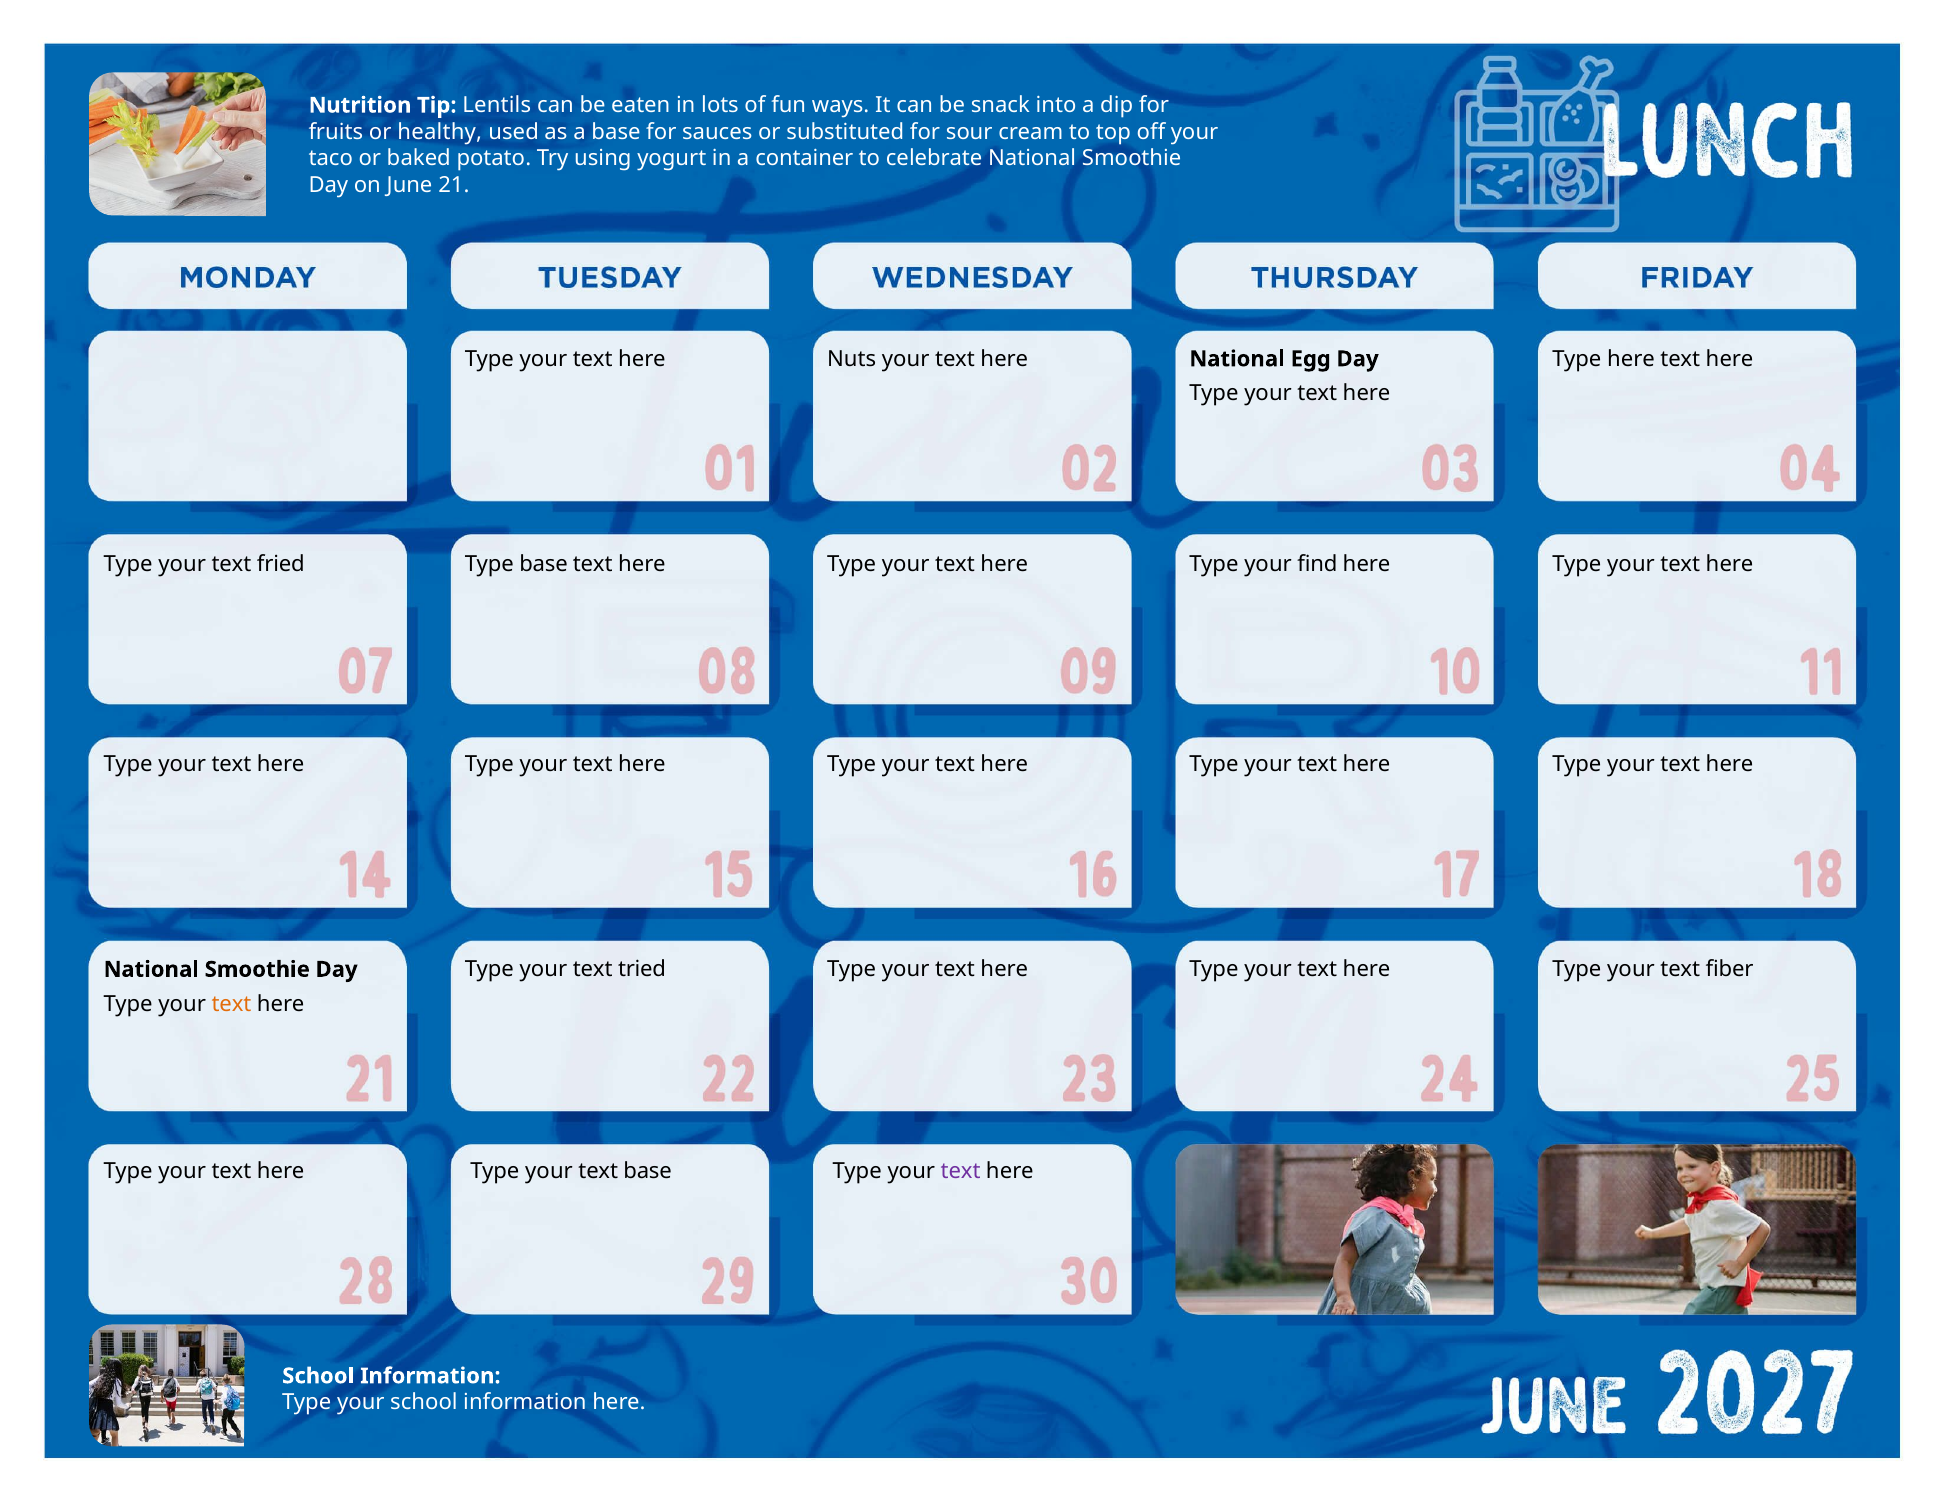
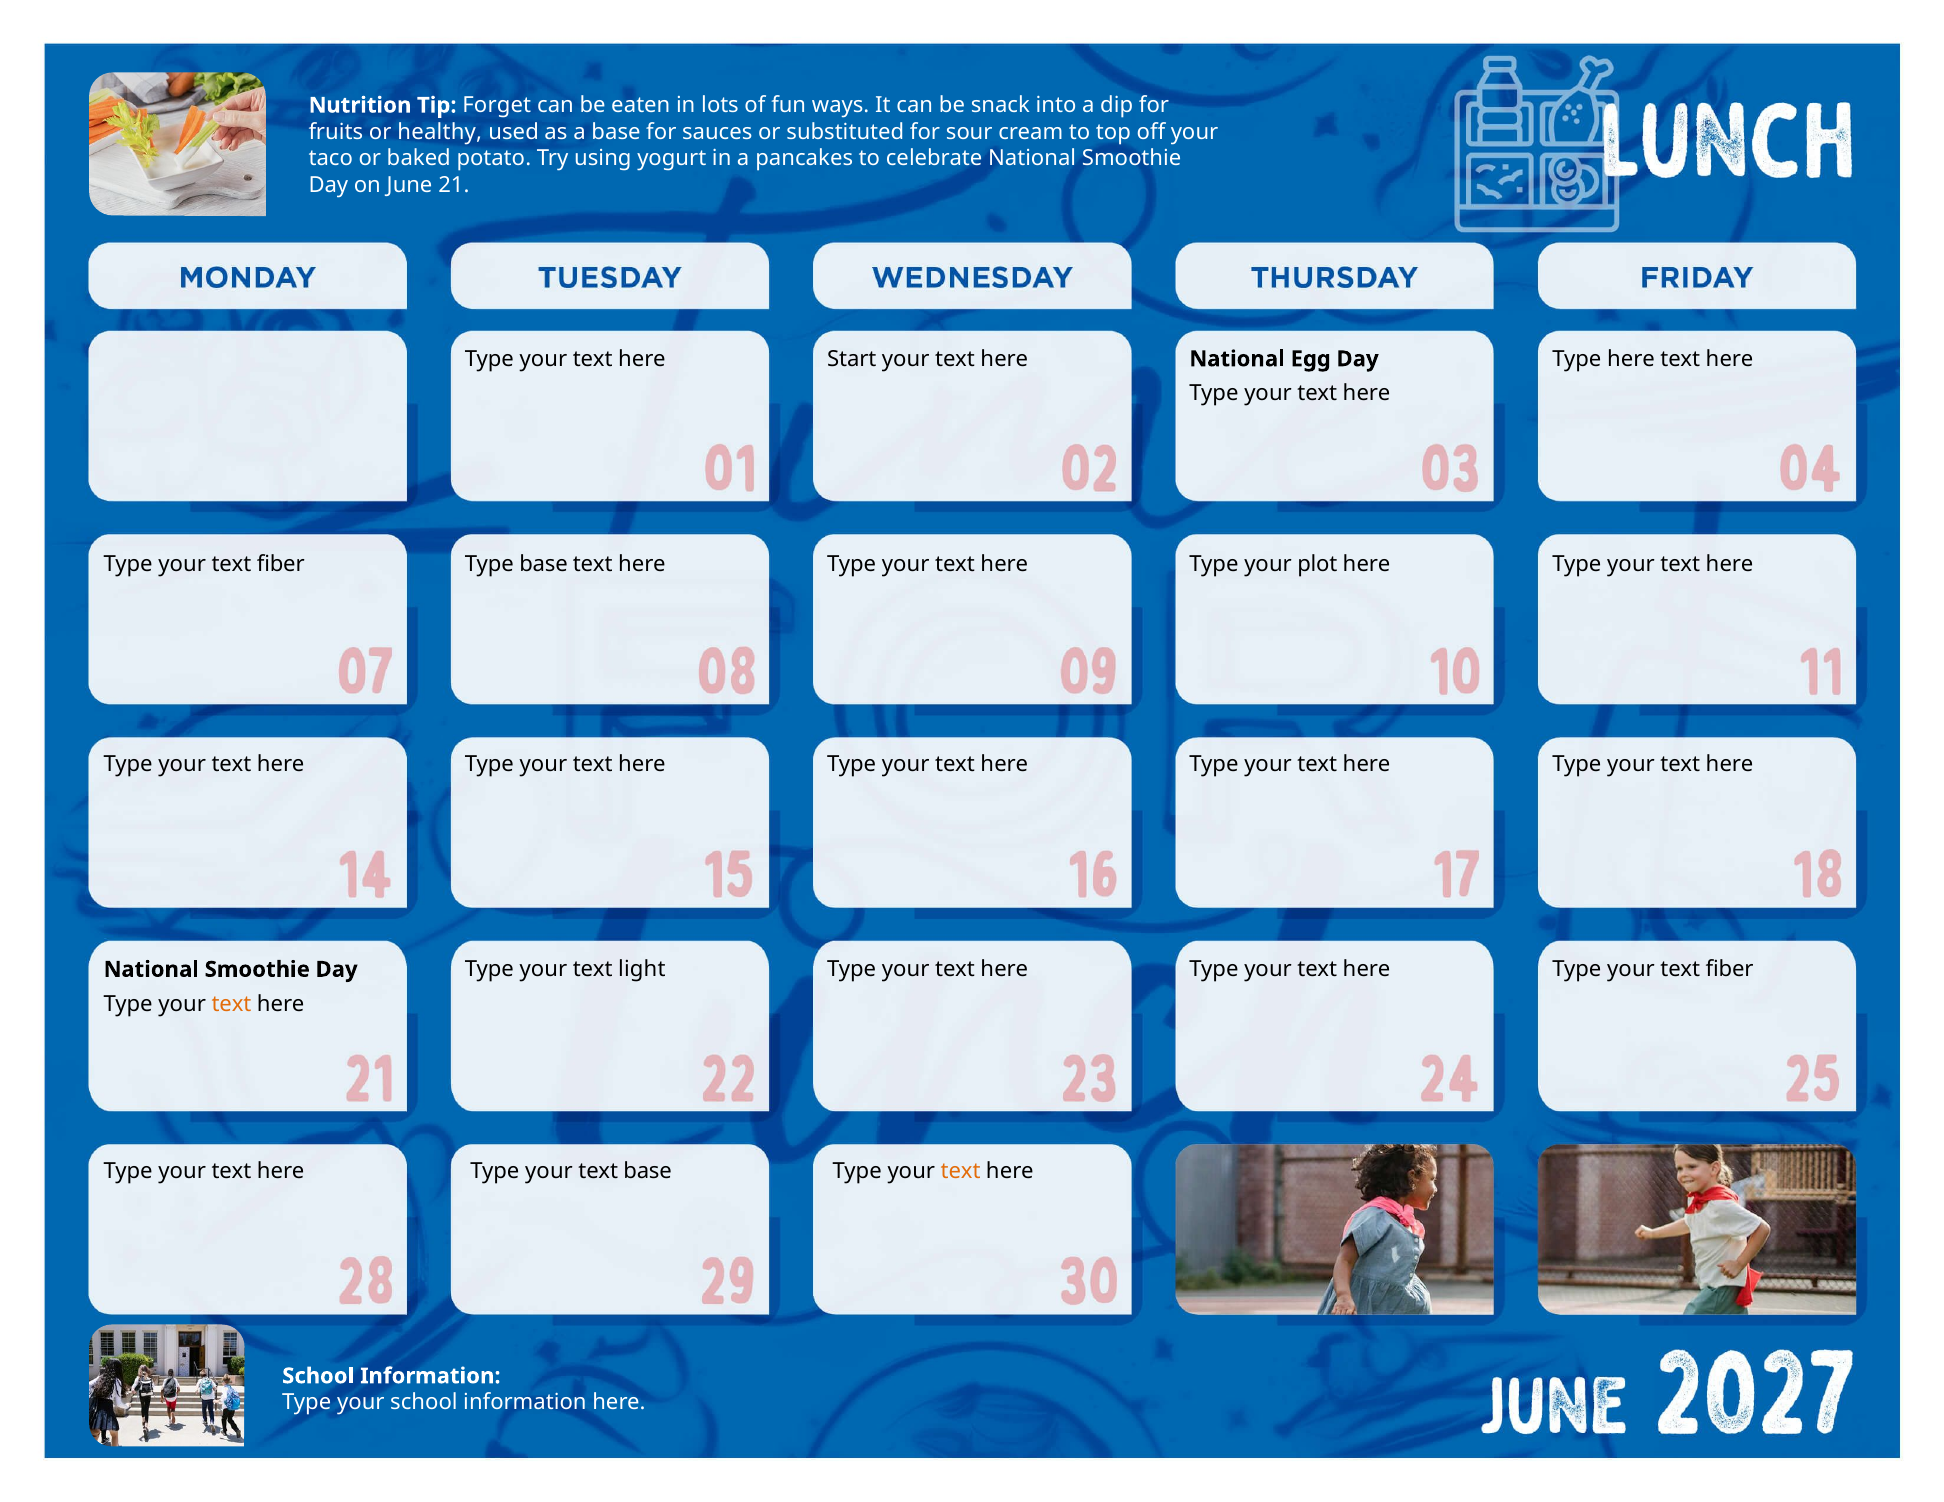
Lentils: Lentils -> Forget
container: container -> pancakes
Nuts: Nuts -> Start
fried at (281, 564): fried -> fiber
find: find -> plot
tried: tried -> light
text at (961, 1171) colour: purple -> orange
